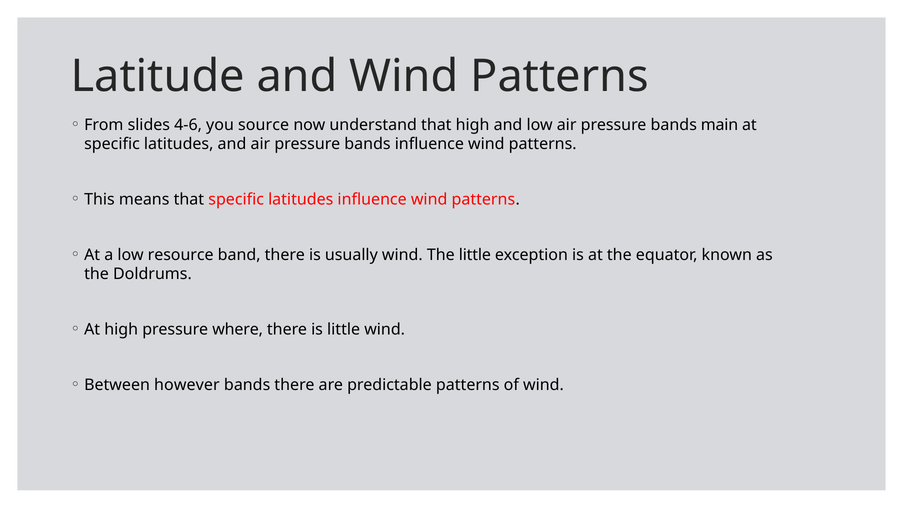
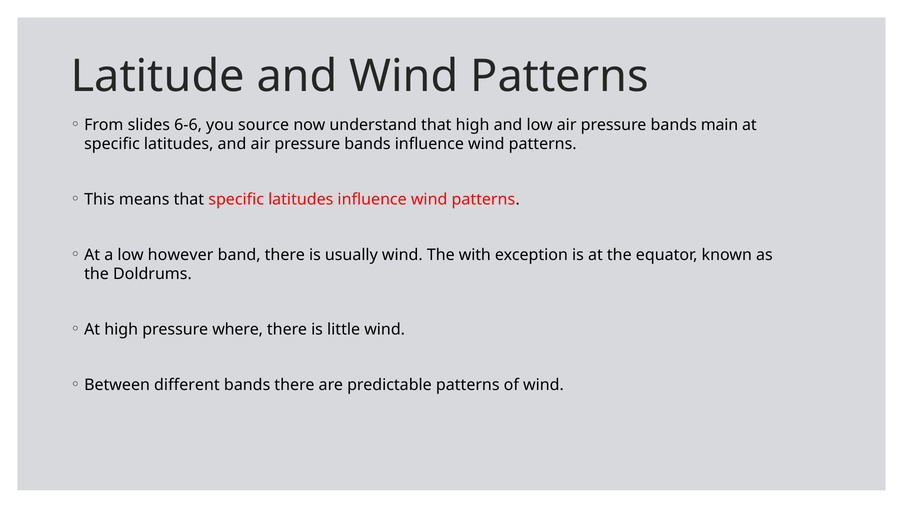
4-6: 4-6 -> 6-6
resource: resource -> however
The little: little -> with
however: however -> different
